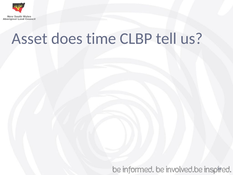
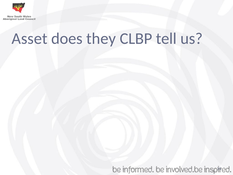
time: time -> they
